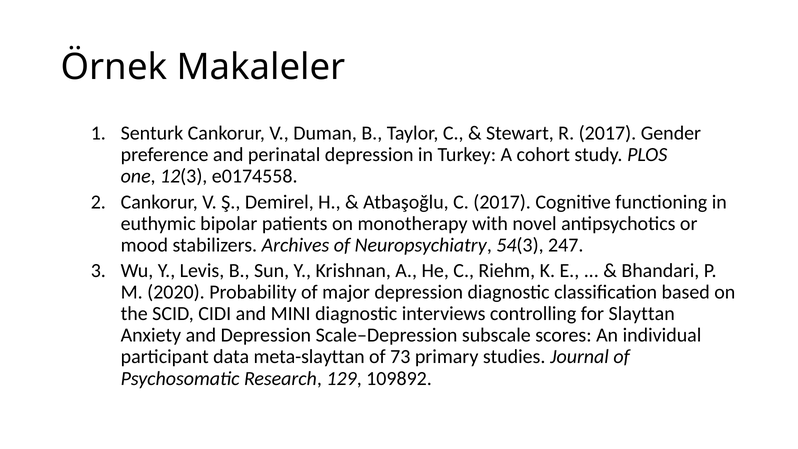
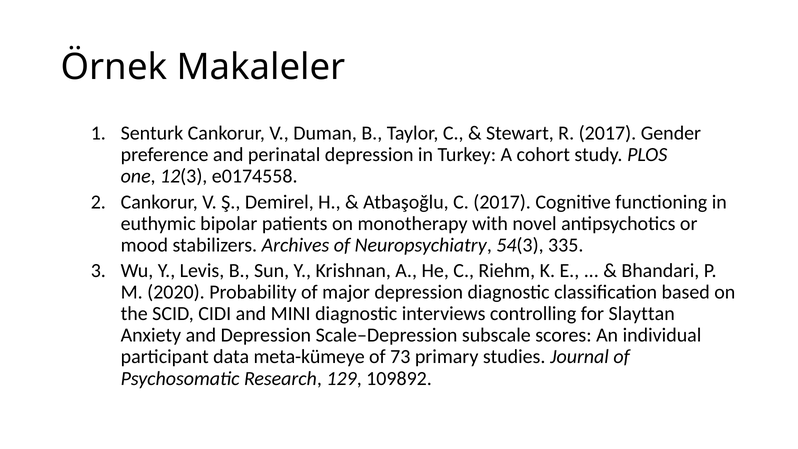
247: 247 -> 335
meta-slayttan: meta-slayttan -> meta-kümeye
